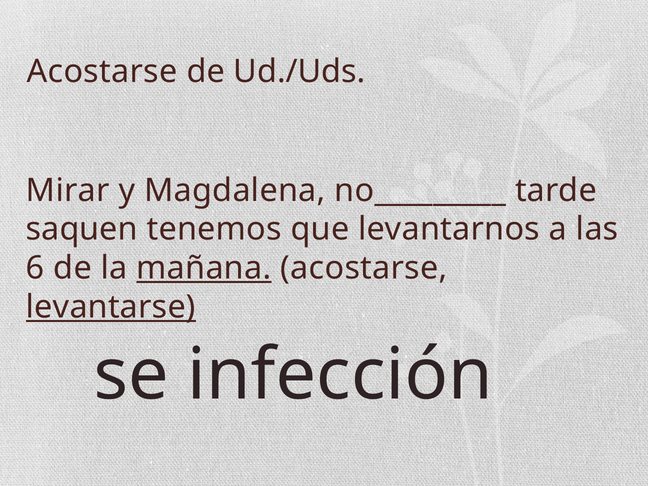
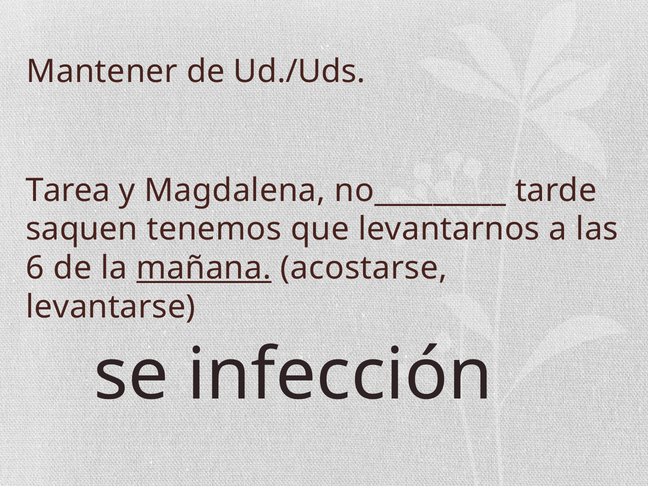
Acostarse at (102, 71): Acostarse -> Mantener
Mirar: Mirar -> Tarea
levantarse underline: present -> none
